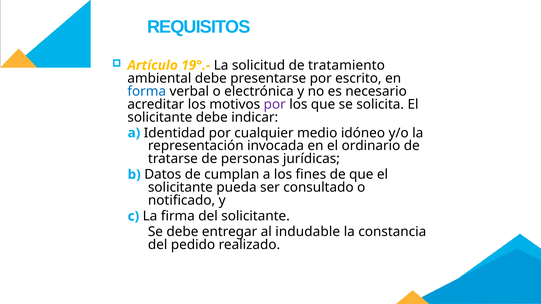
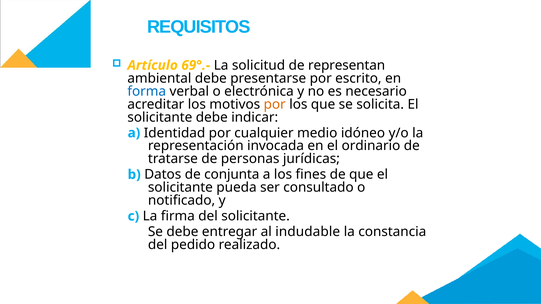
19°.-: 19°.- -> 69°.-
tratamiento: tratamiento -> representan
por at (275, 104) colour: purple -> orange
cumplan: cumplan -> conjunta
